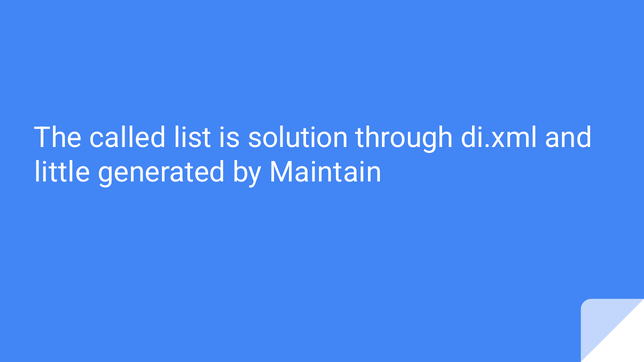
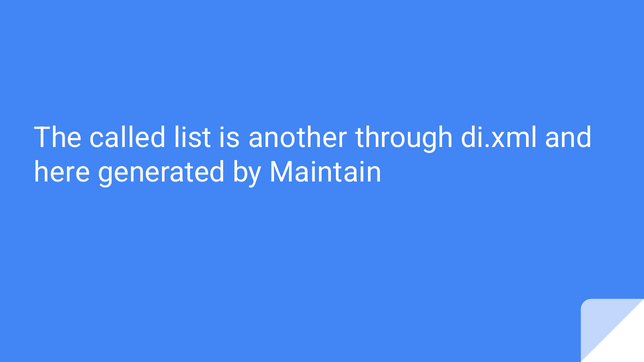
solution: solution -> another
little: little -> here
